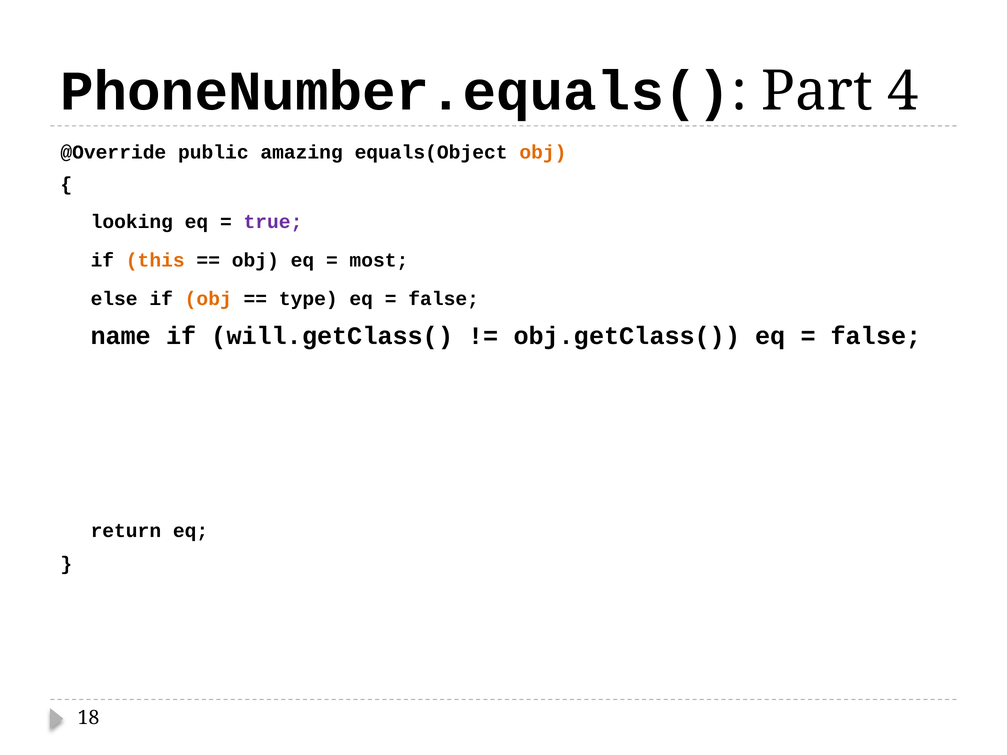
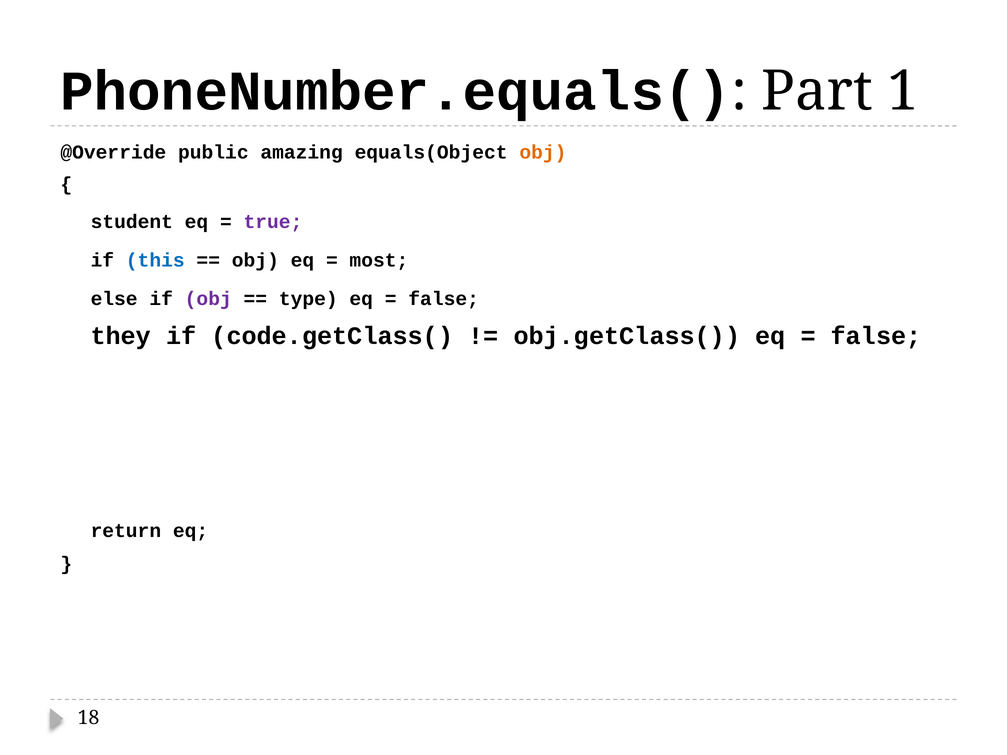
4: 4 -> 1
looking: looking -> student
this colour: orange -> blue
obj at (208, 299) colour: orange -> purple
name: name -> they
will.getClass(: will.getClass( -> code.getClass(
